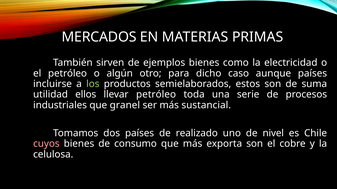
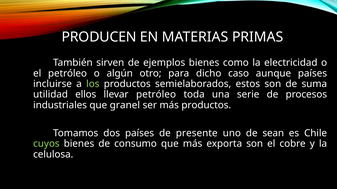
MERCADOS: MERCADOS -> PRODUCEN
más sustancial: sustancial -> productos
realizado: realizado -> presente
nivel: nivel -> sean
cuyos colour: pink -> light green
